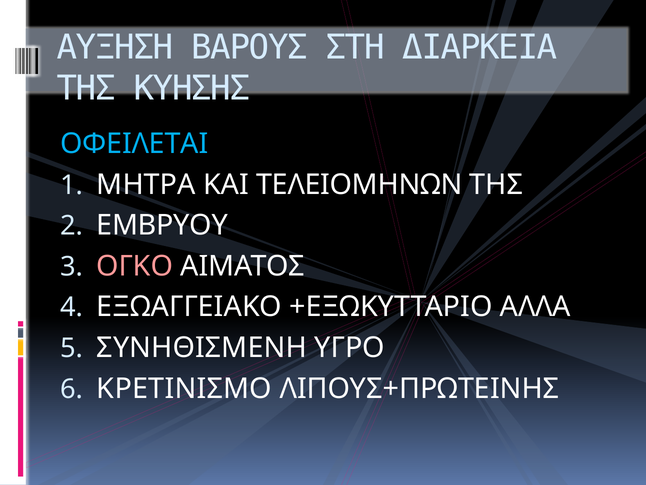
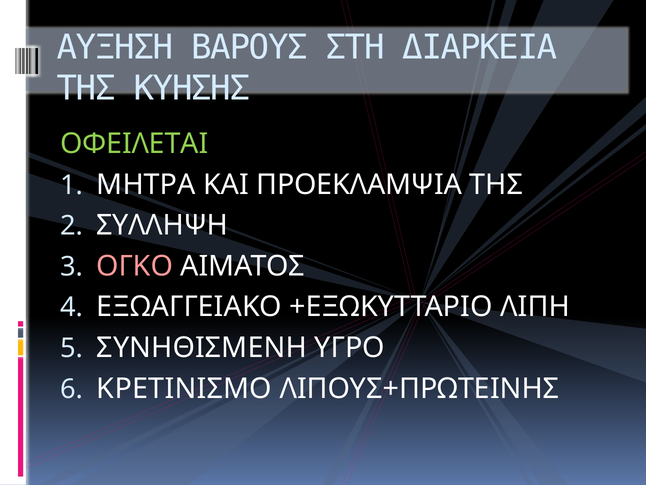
ΟΦΕΙΛΕΤΑΙ colour: light blue -> light green
ΤΕΛΕΙΟΜΗΝΩΝ: ΤΕΛΕΙΟΜΗΝΩΝ -> ΠΡΟΕΚΛΑΜΨΙΑ
ΕΜΒΡΥΟΥ: ΕΜΒΡΥΟΥ -> ΣΥΛΛΗΨΗ
ΑΛΛΑ: ΑΛΛΑ -> ΛΙΠΗ
